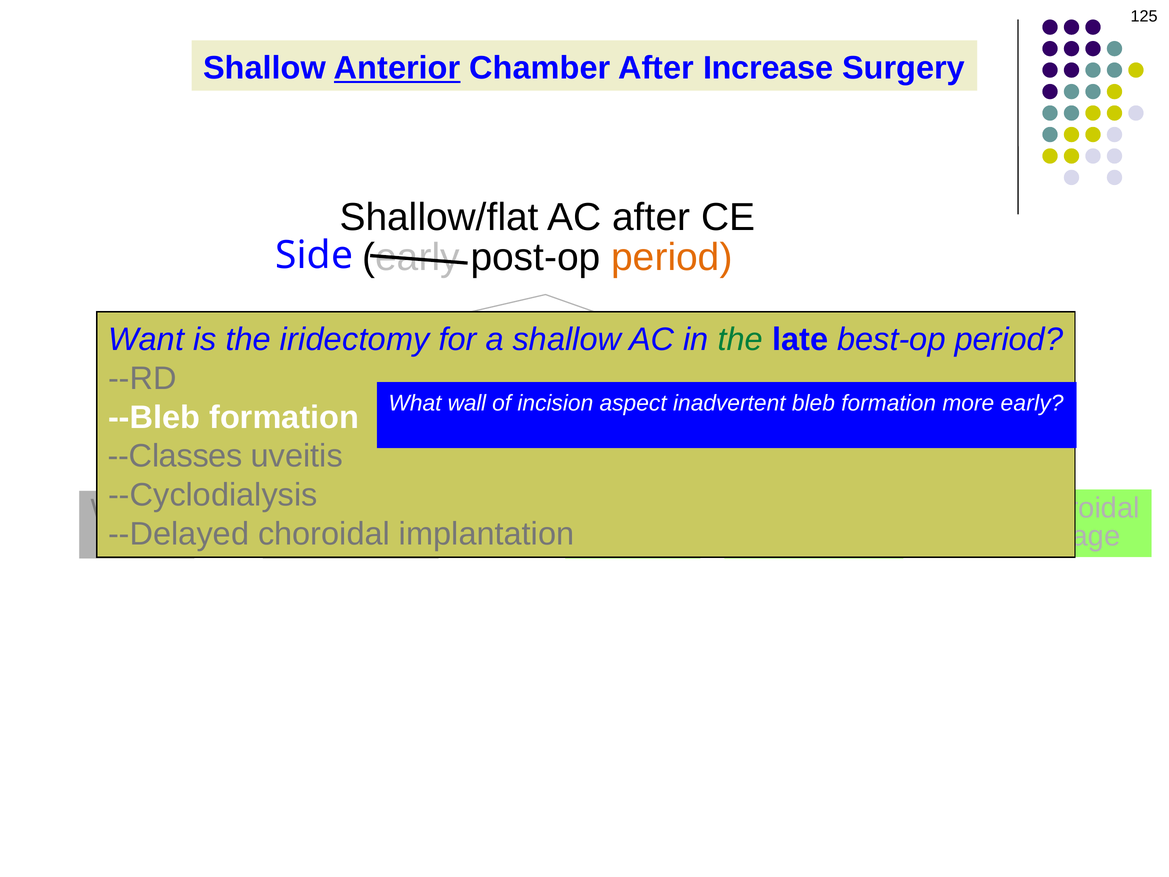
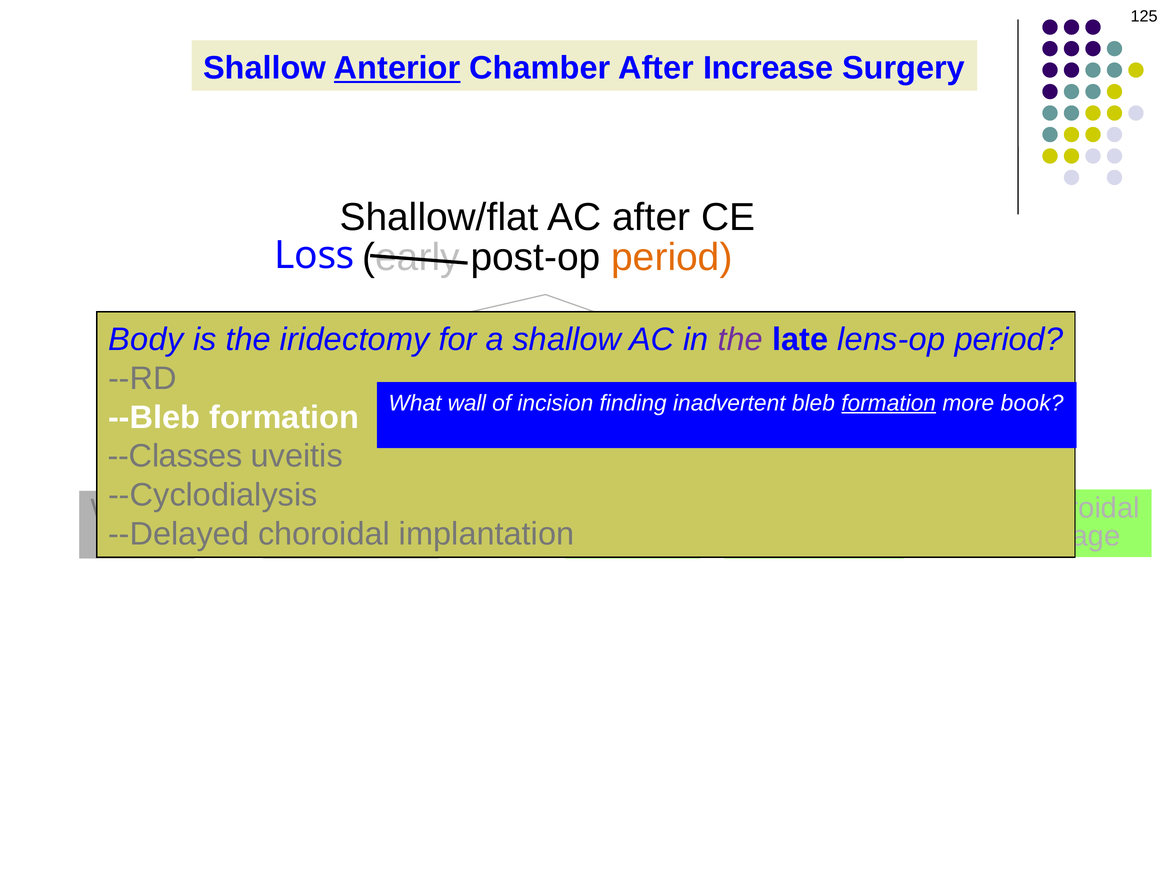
Side: Side -> Loss
Want: Want -> Body
the at (740, 339) colour: green -> purple
best-op: best-op -> lens-op
aspect: aspect -> finding
formation at (889, 403) underline: none -> present
more early: early -> book
